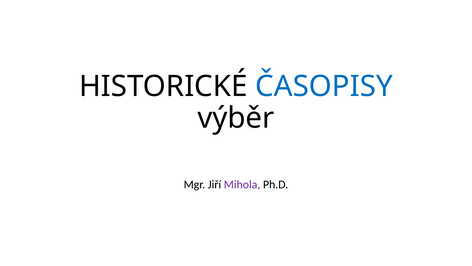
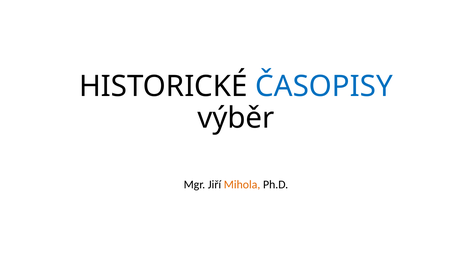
Mihola colour: purple -> orange
